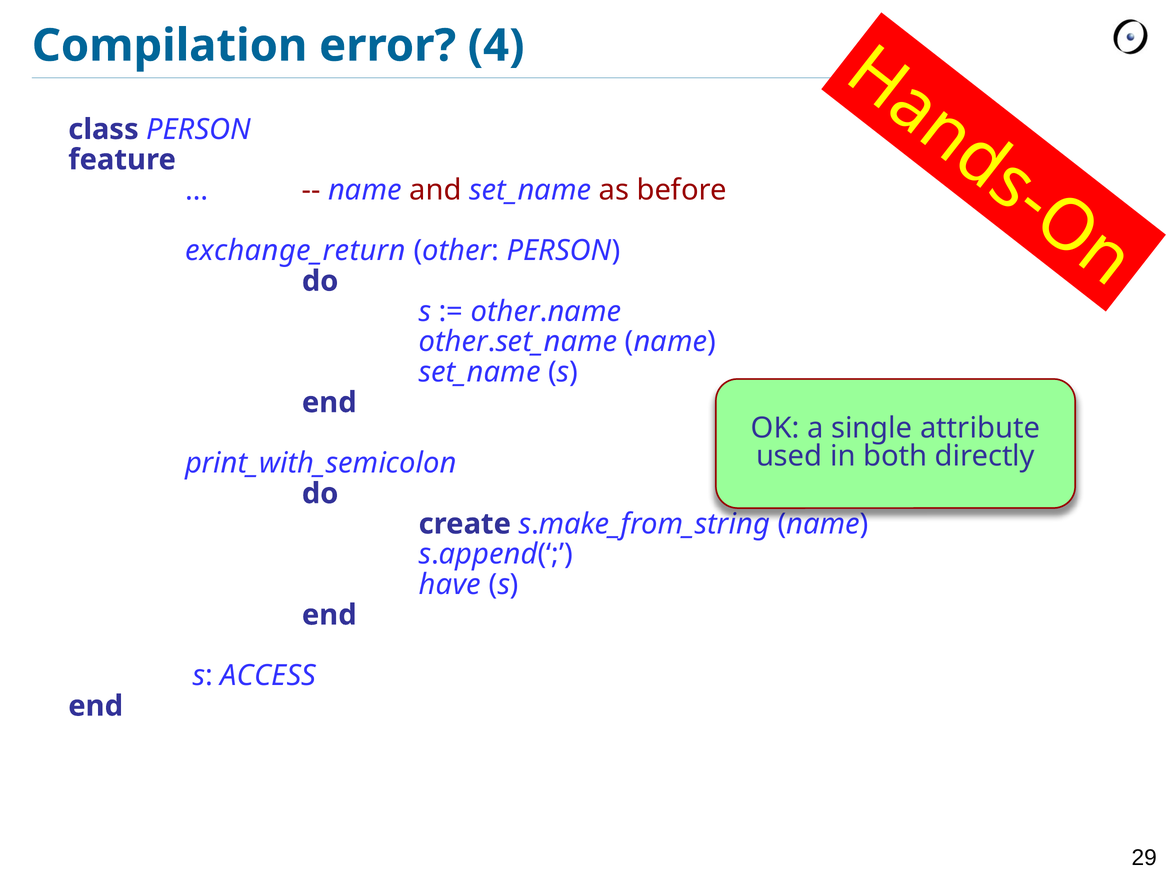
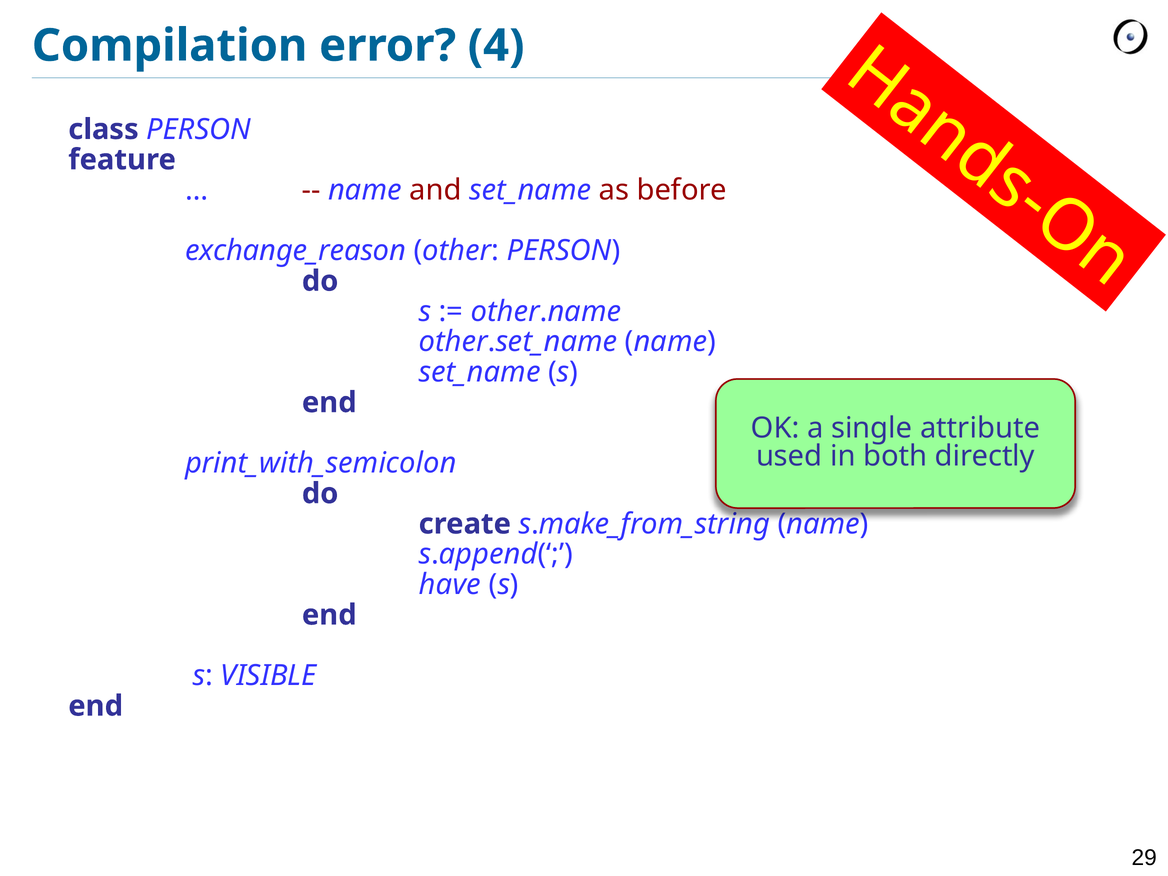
exchange_return: exchange_return -> exchange_reason
ACCESS: ACCESS -> VISIBLE
